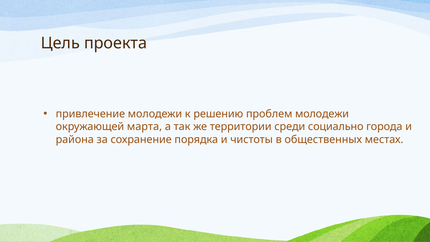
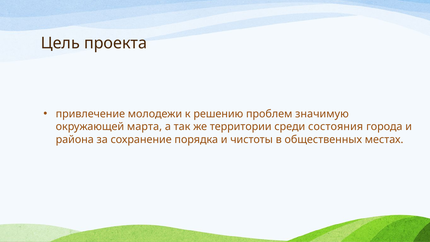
проблем молодежи: молодежи -> значимую
социально: социально -> состояния
